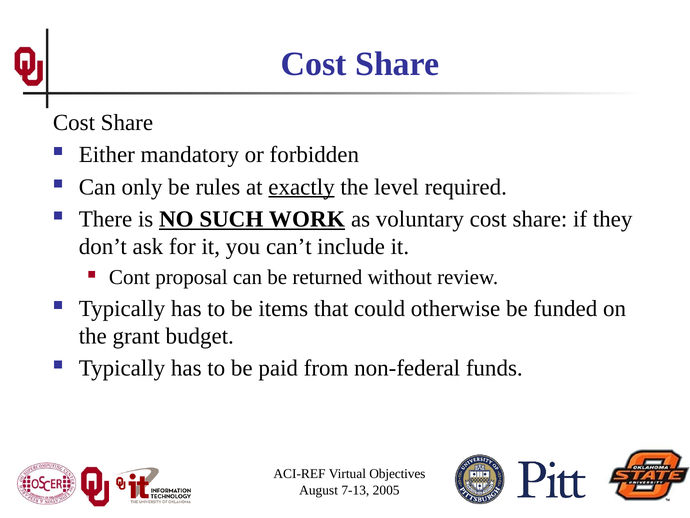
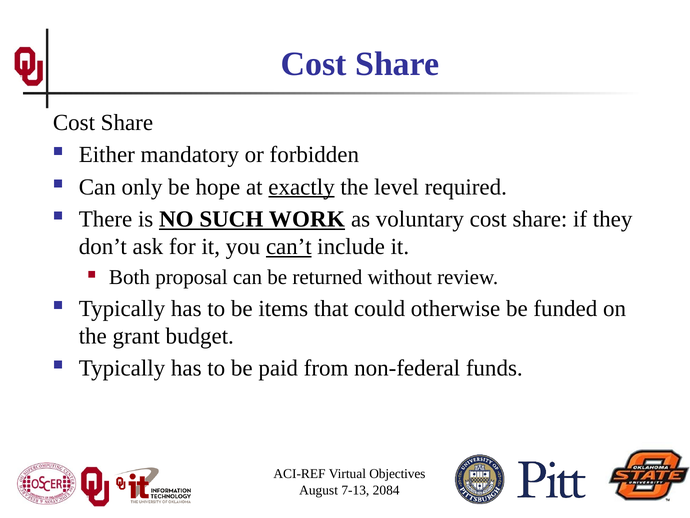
rules: rules -> hope
can’t underline: none -> present
Cont: Cont -> Both
2005: 2005 -> 2084
